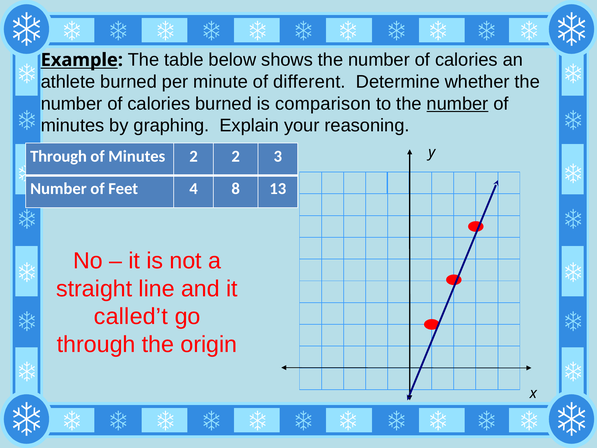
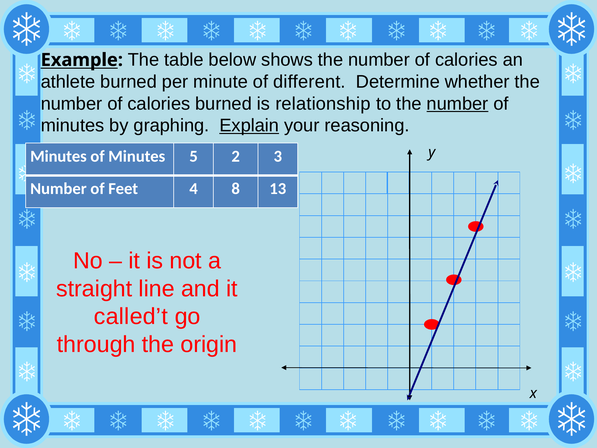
comparison: comparison -> relationship
Explain underline: none -> present
Through at (59, 156): Through -> Minutes
Minutes 2: 2 -> 5
